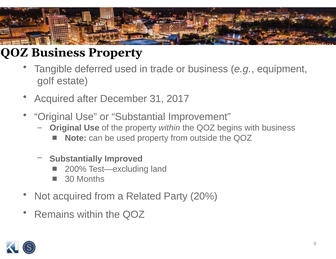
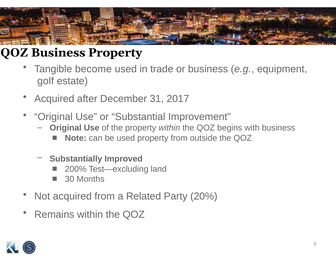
deferred: deferred -> become
